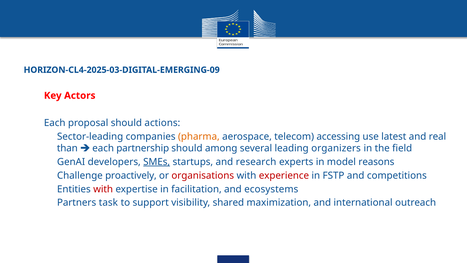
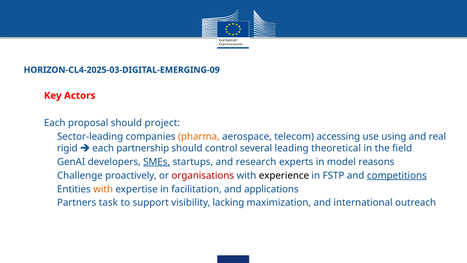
actions: actions -> project
latest: latest -> using
than: than -> rigid
among: among -> control
organizers: organizers -> theoretical
experience colour: red -> black
competitions underline: none -> present
with at (103, 189) colour: red -> orange
ecosystems: ecosystems -> applications
shared: shared -> lacking
